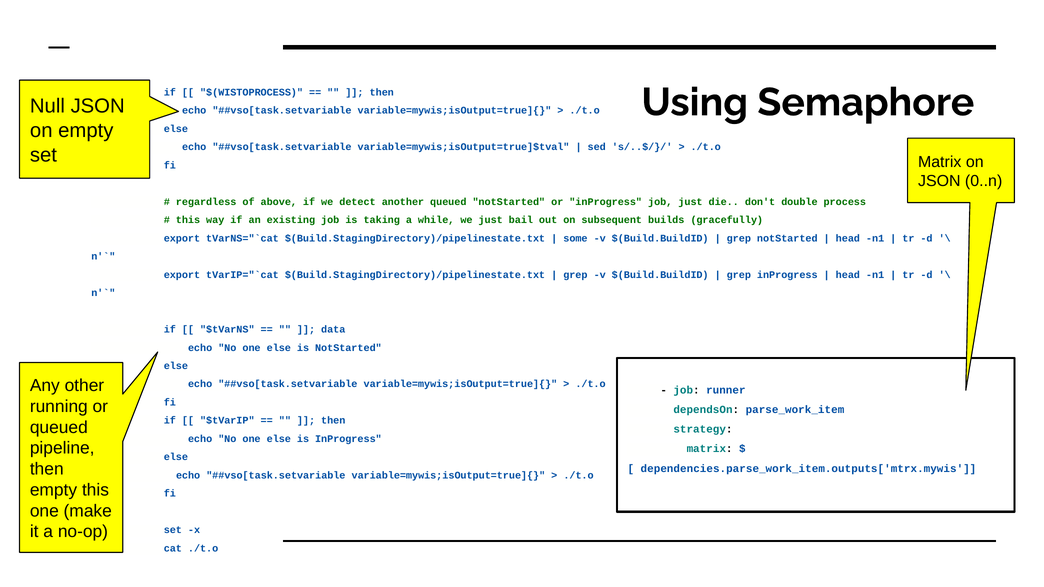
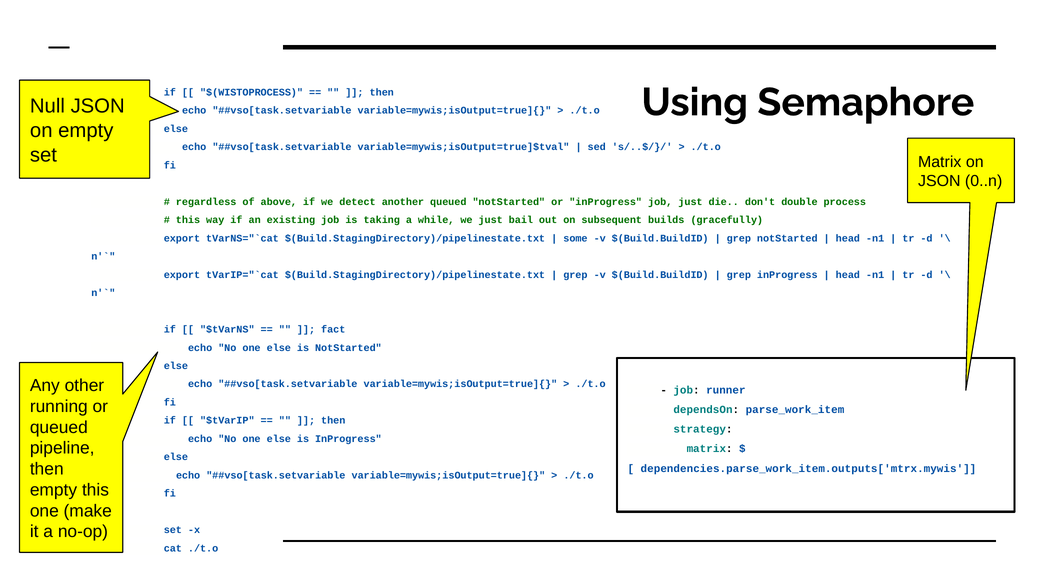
data: data -> fact
